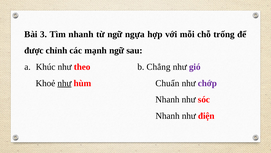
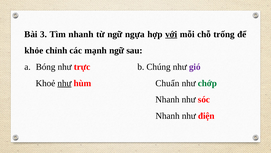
với underline: none -> present
được: được -> khỏe
Khúc: Khúc -> Bóng
theo: theo -> trực
Chẳng: Chẳng -> Chúng
chớp colour: purple -> green
